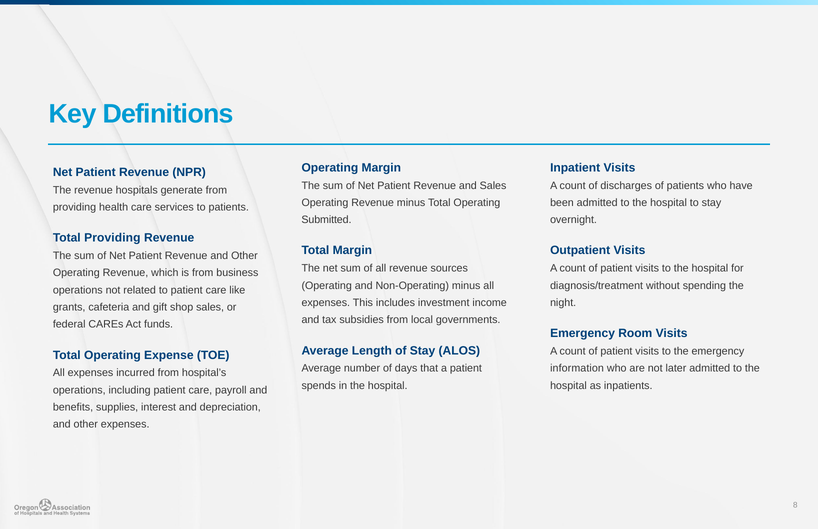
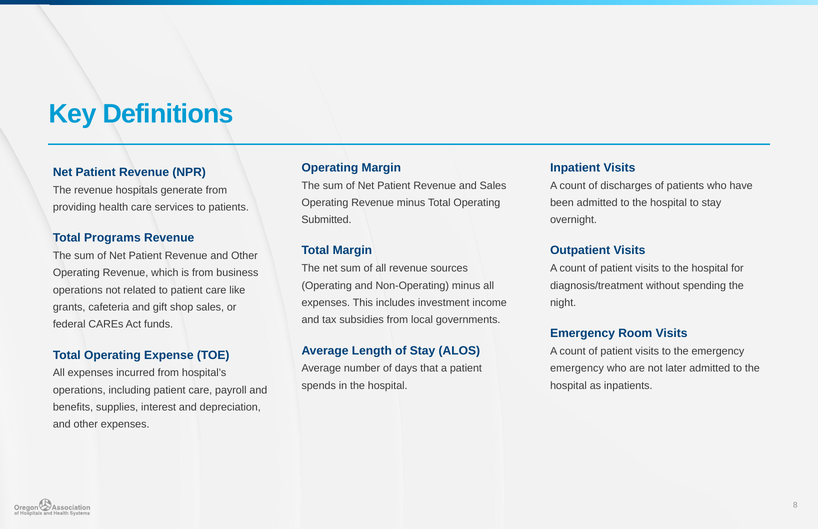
Total Providing: Providing -> Programs
information at (577, 369): information -> emergency
